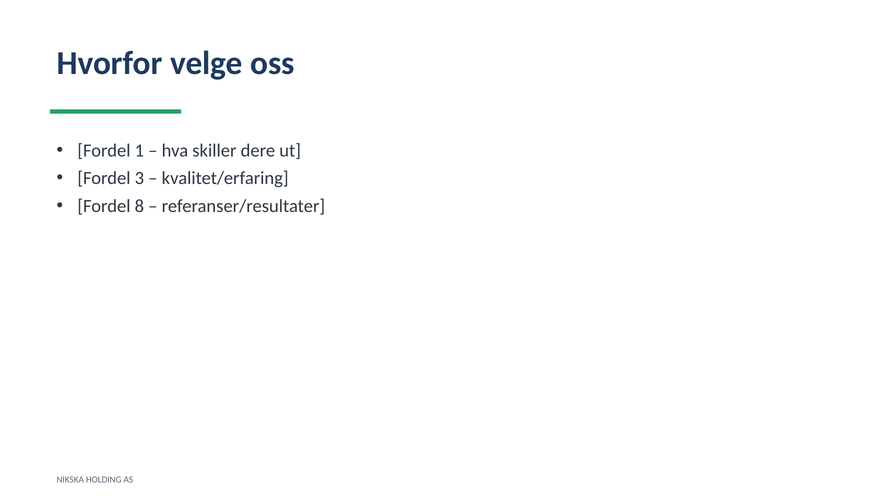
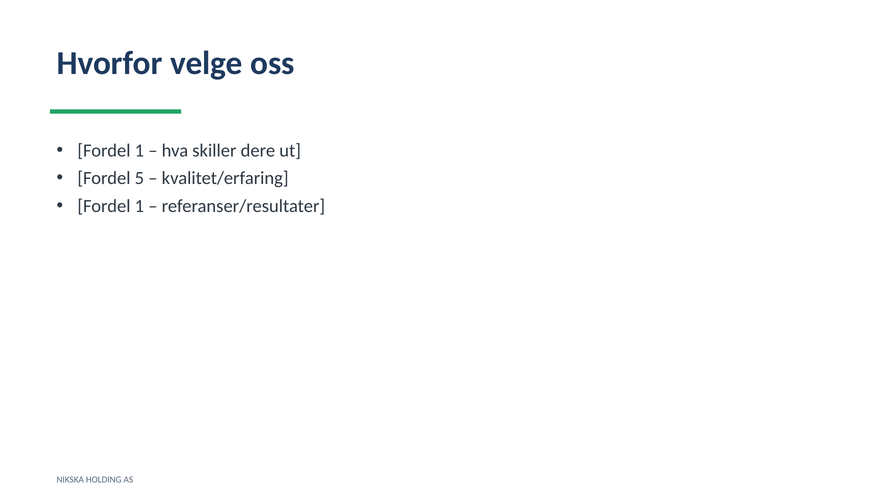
3: 3 -> 5
8 at (139, 206): 8 -> 1
